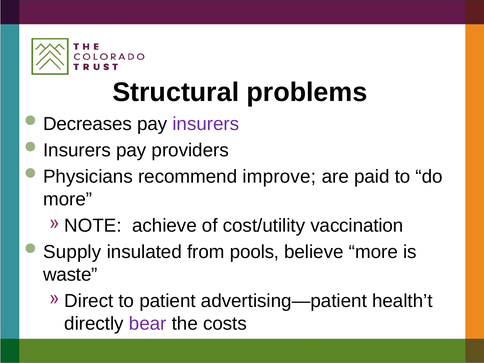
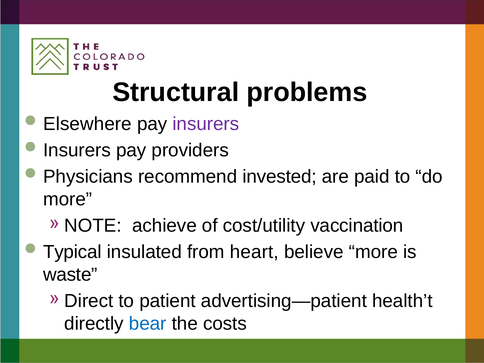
Decreases: Decreases -> Elsewhere
improve: improve -> invested
Supply: Supply -> Typical
pools: pools -> heart
bear colour: purple -> blue
